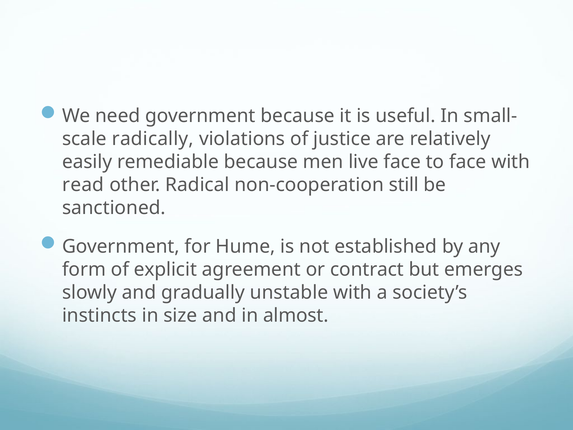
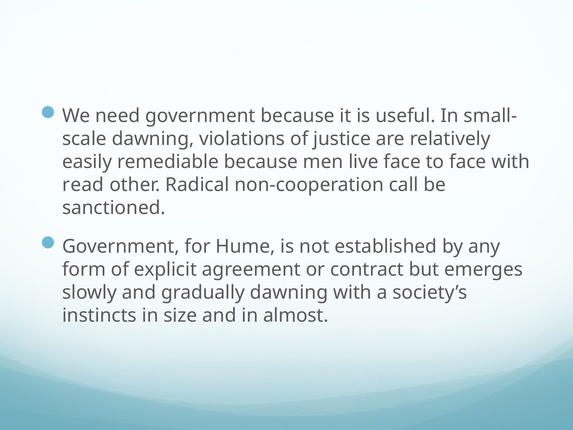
radically at (153, 139): radically -> dawning
still: still -> call
gradually unstable: unstable -> dawning
